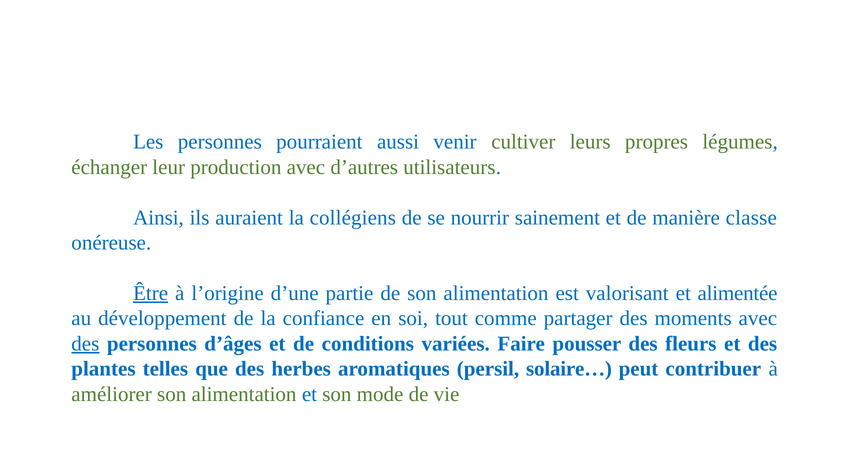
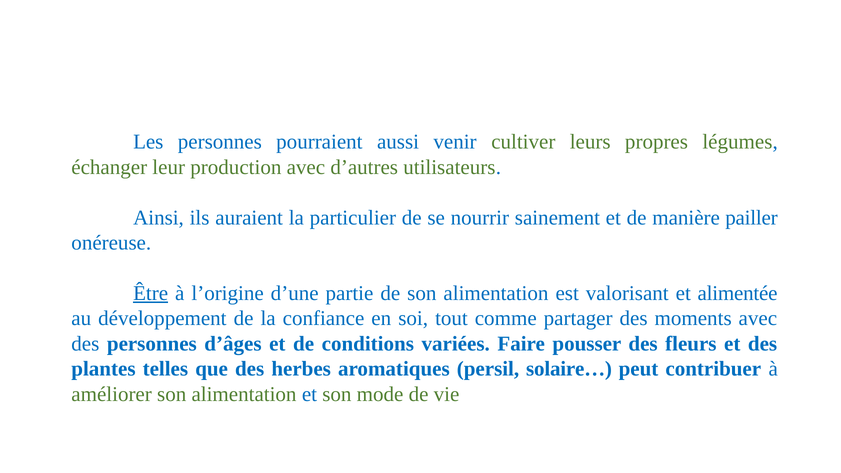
collégiens: collégiens -> particulier
classe: classe -> pailler
des at (85, 344) underline: present -> none
